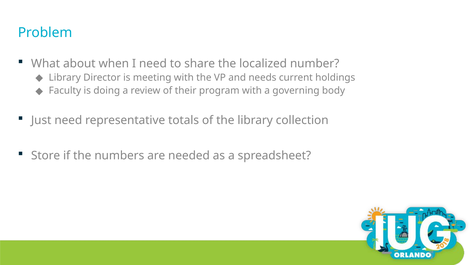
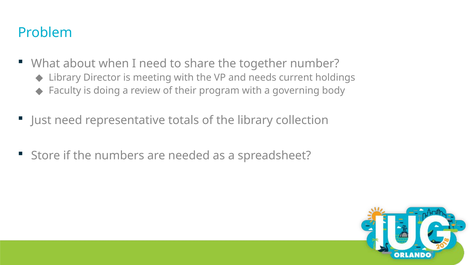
localized: localized -> together
